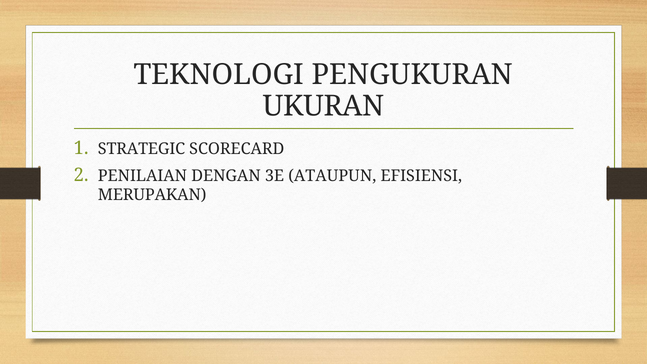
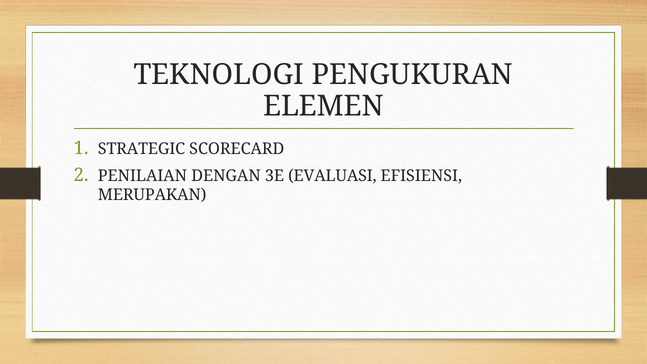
UKURAN: UKURAN -> ELEMEN
ATAUPUN: ATAUPUN -> EVALUASI
